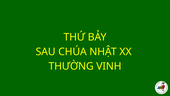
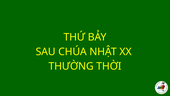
VINH: VINH -> THỜI
